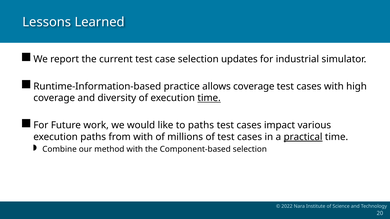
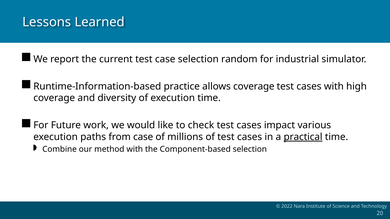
updates: updates -> random
time at (209, 98) underline: present -> none
to paths: paths -> check
from with: with -> case
